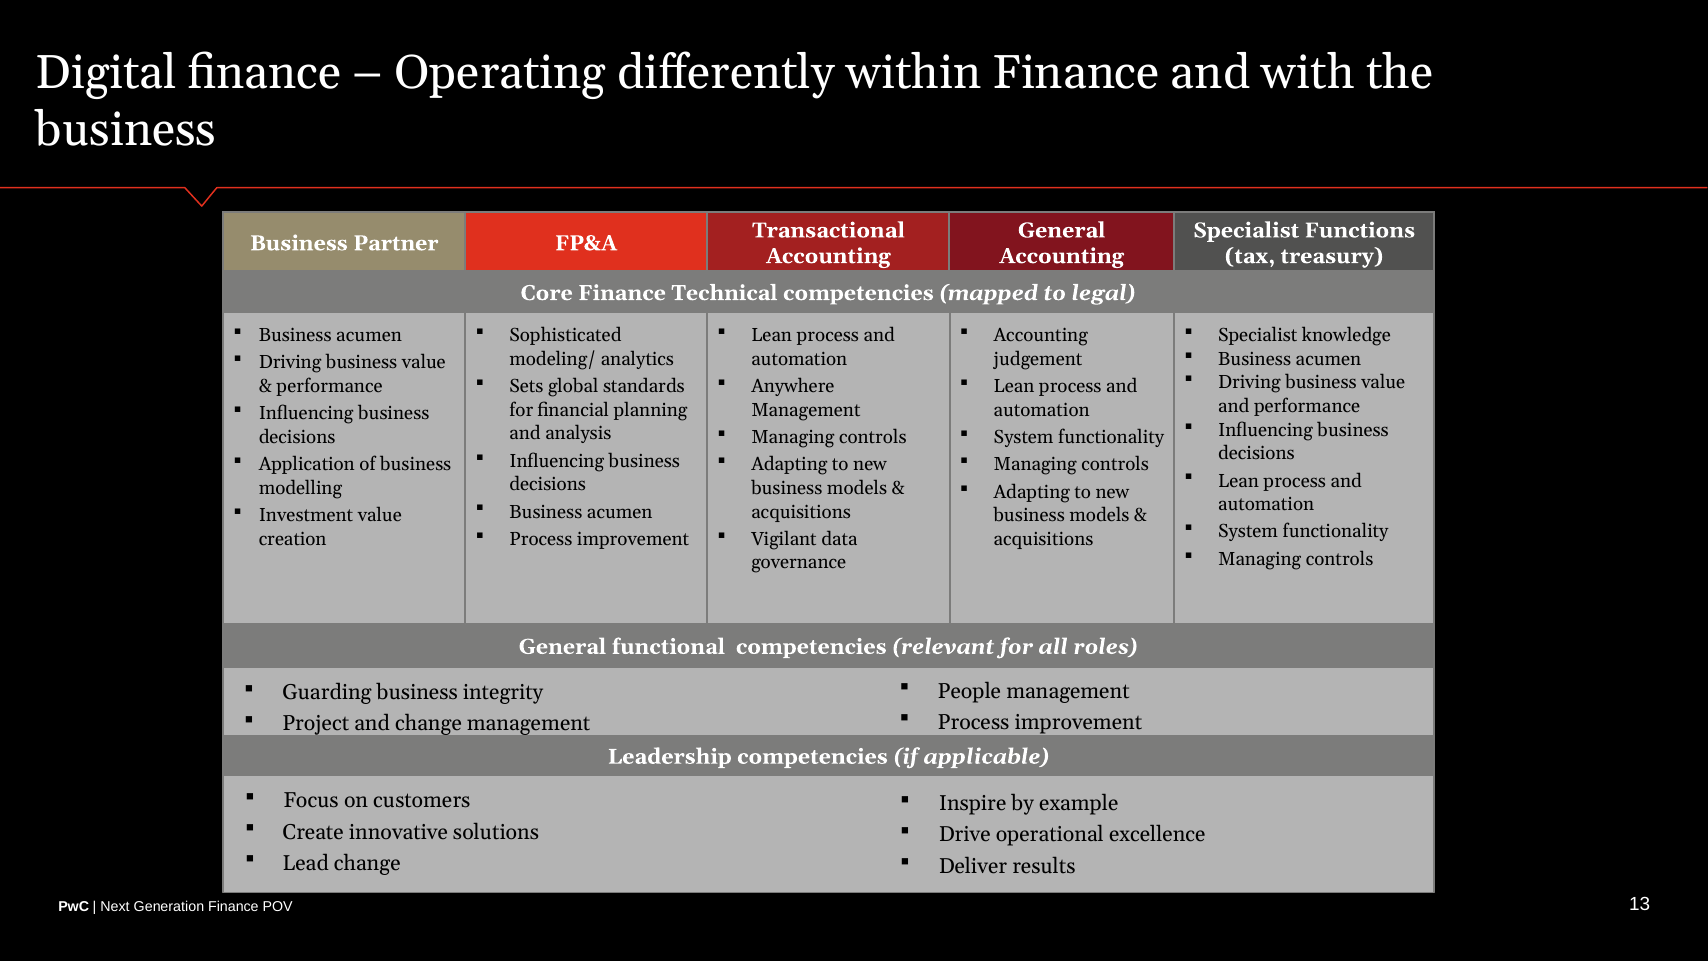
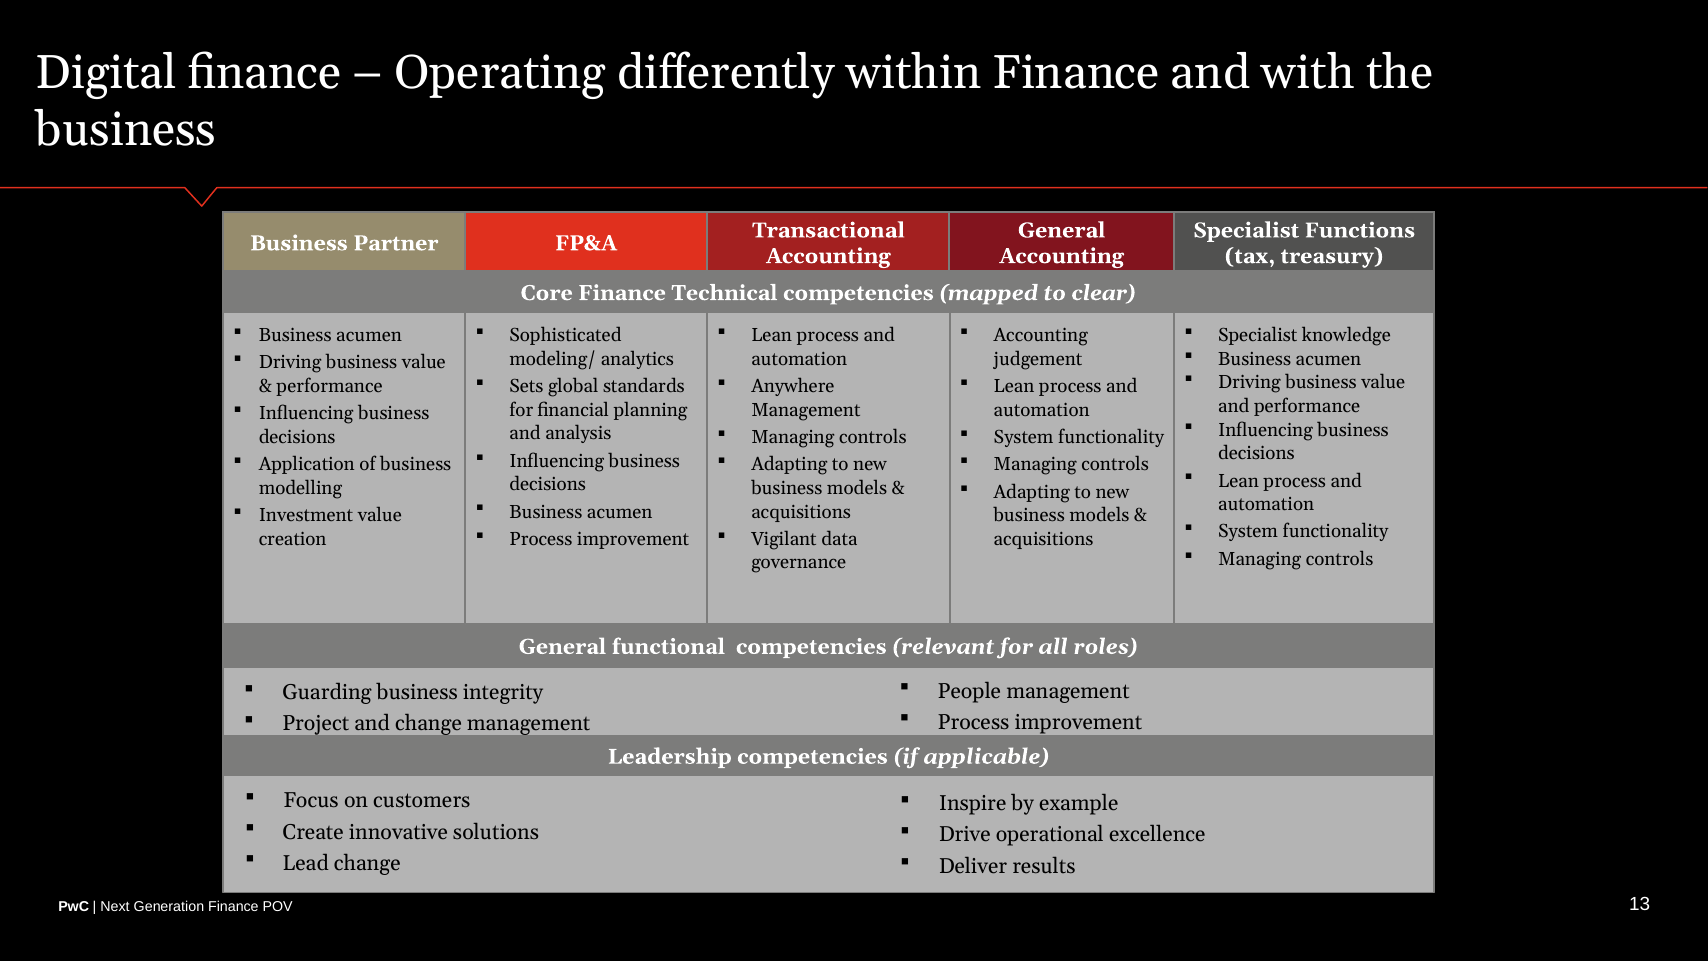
legal: legal -> clear
